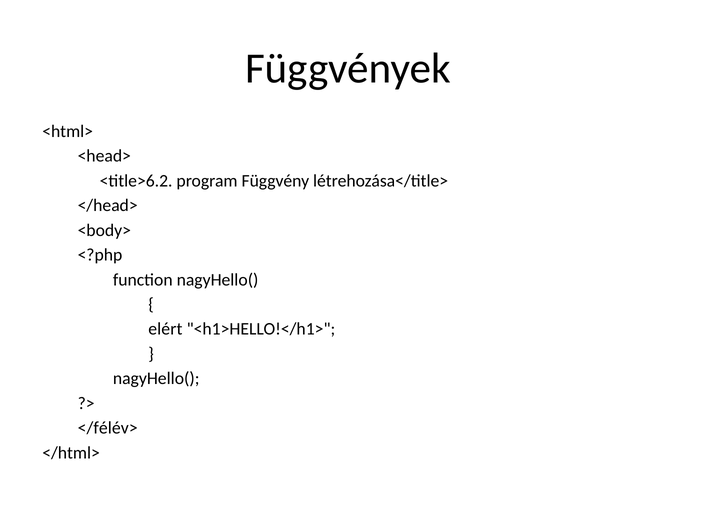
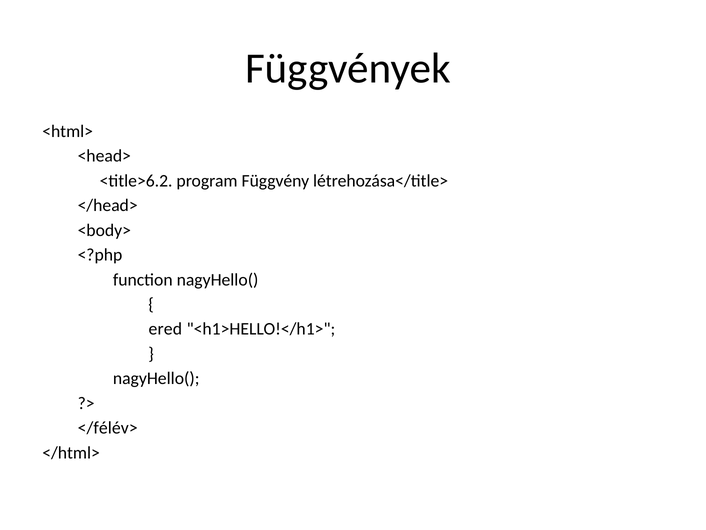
elért: elért -> ered
